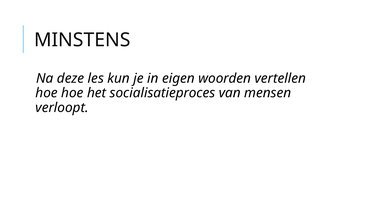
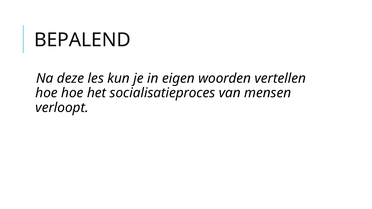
MINSTENS: MINSTENS -> BEPALEND
